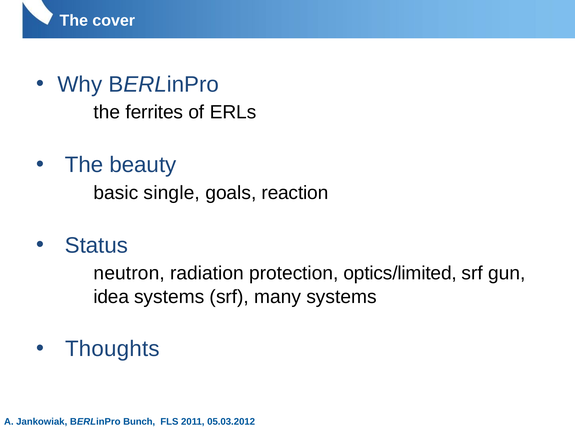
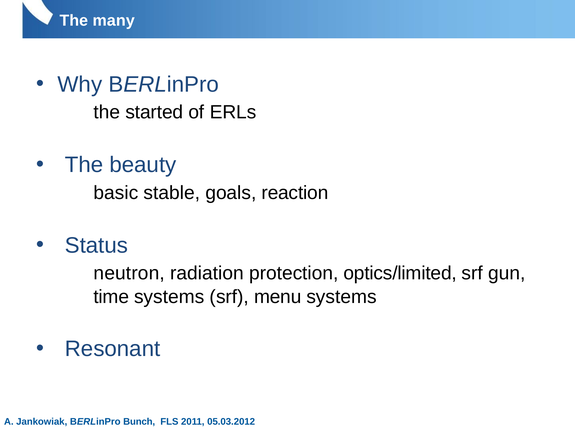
cover: cover -> many
ferrites: ferrites -> started
single: single -> stable
idea: idea -> time
many: many -> menu
Thoughts: Thoughts -> Resonant
